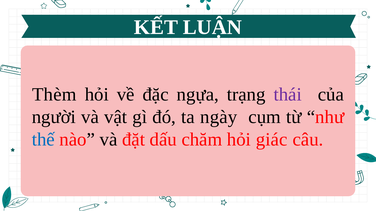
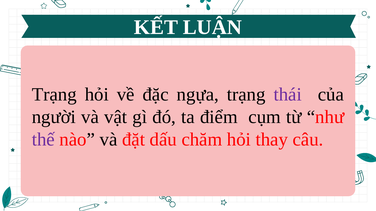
Thèm at (54, 95): Thèm -> Trạng
ngày: ngày -> điểm
thế colour: blue -> purple
giác: giác -> thay
